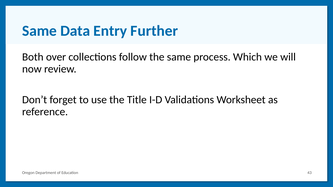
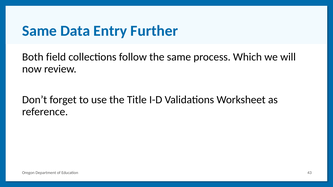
over: over -> field
